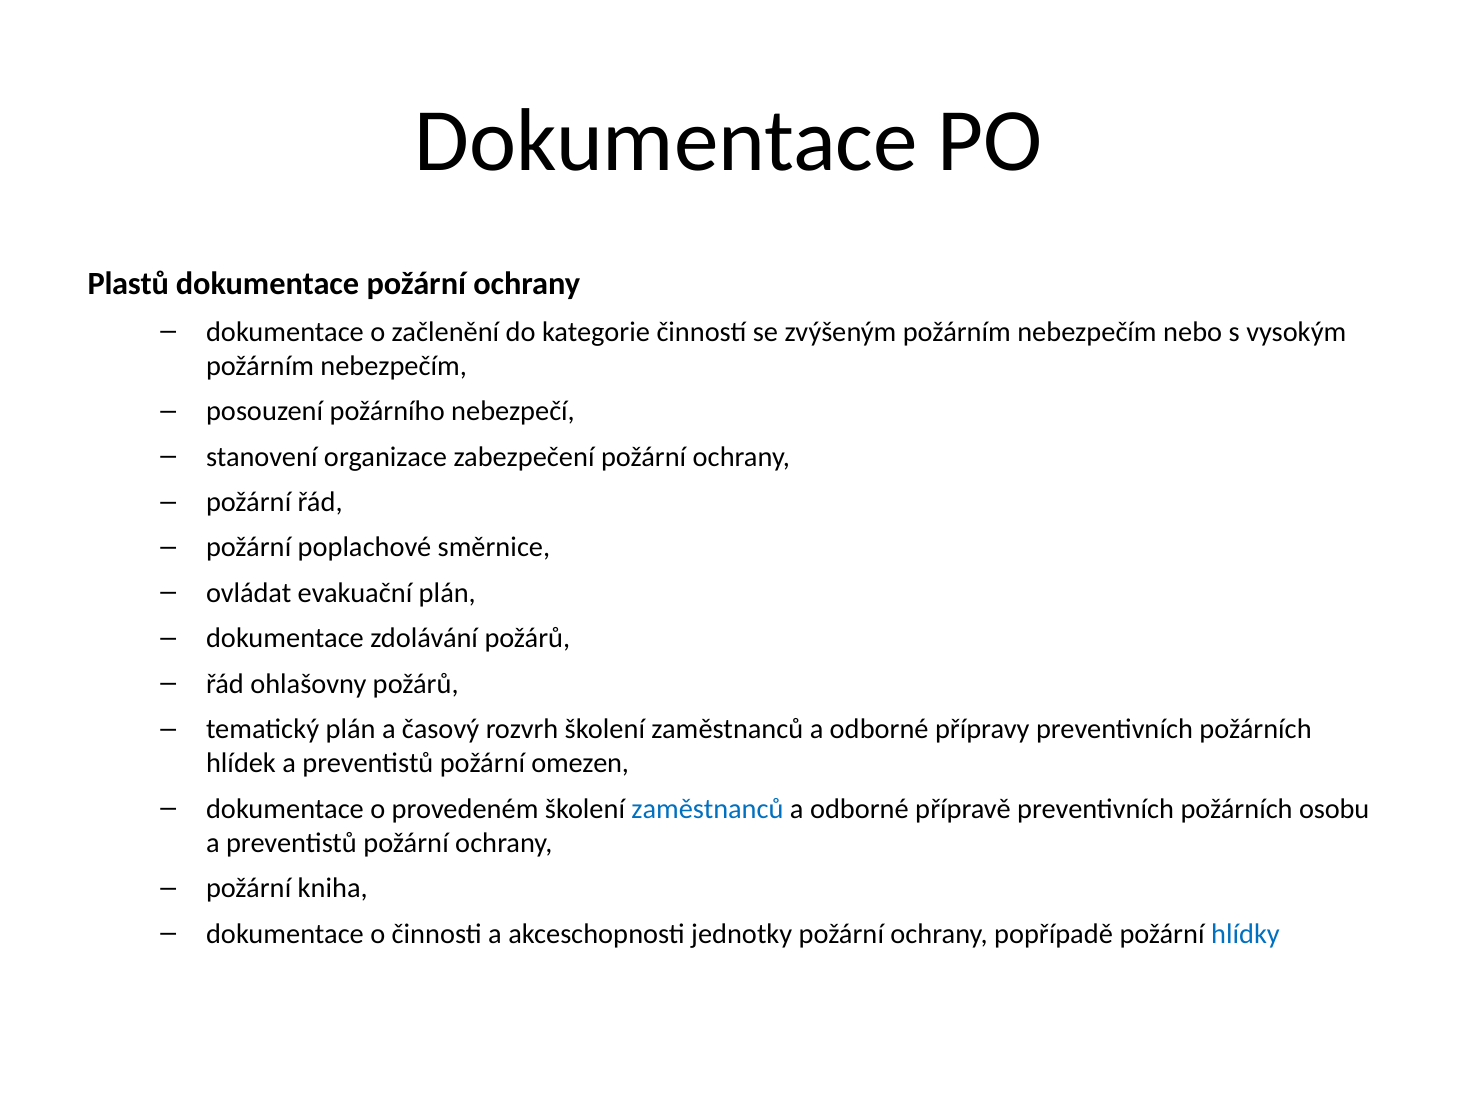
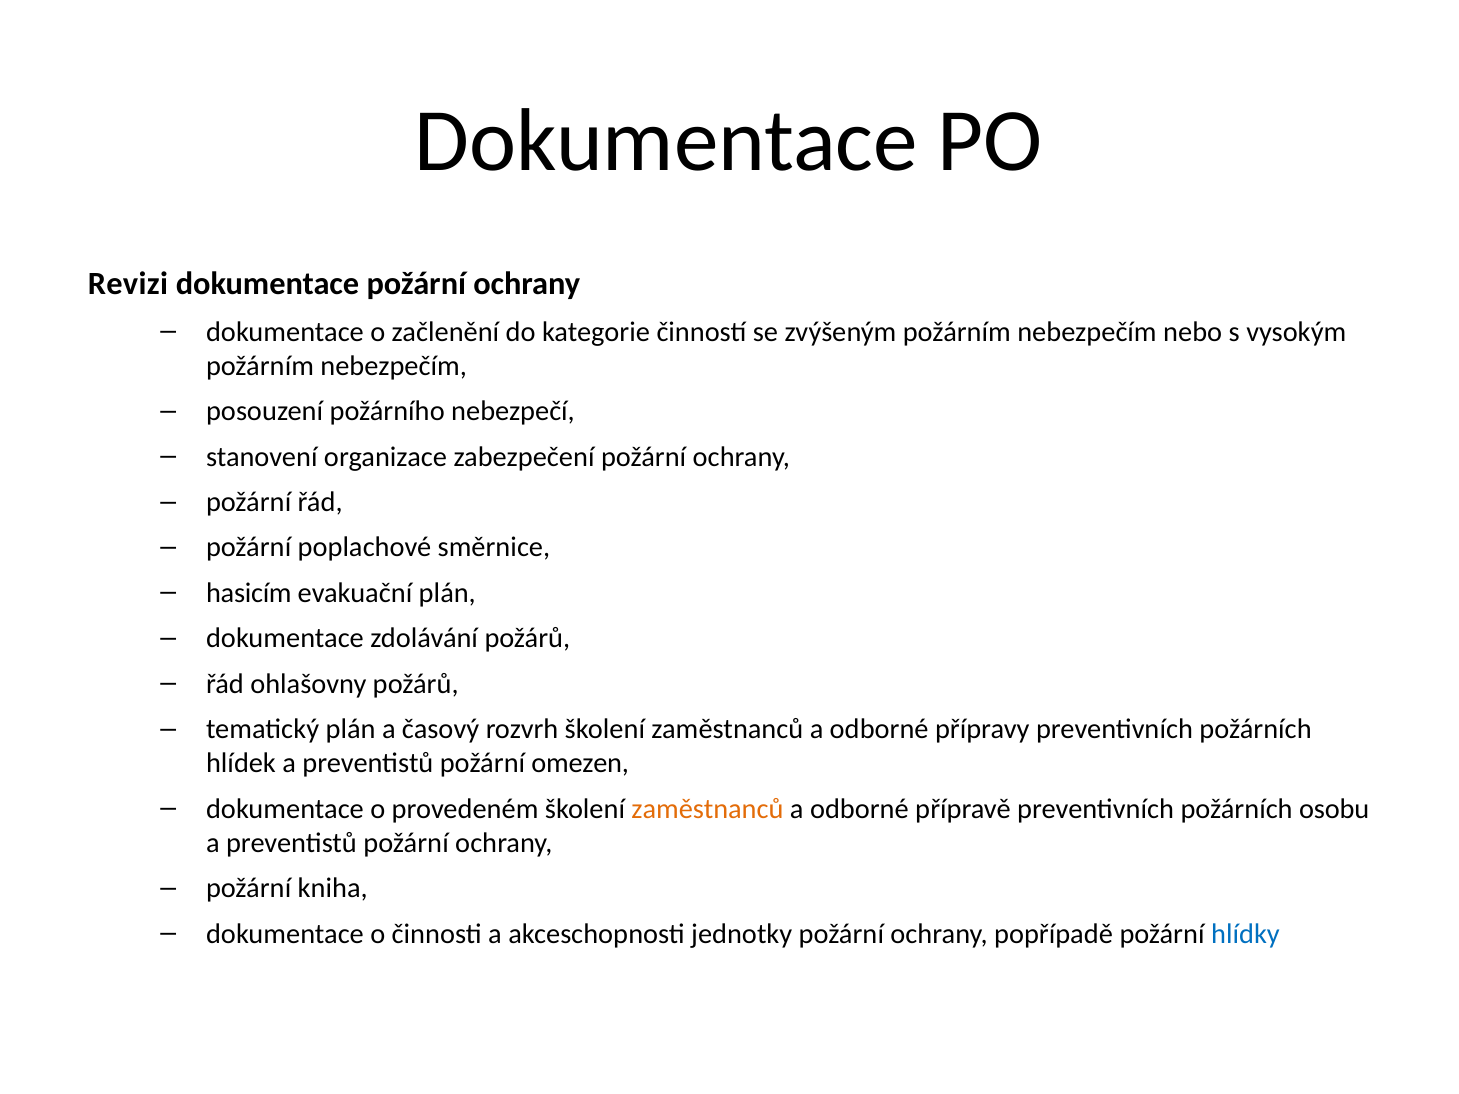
Plastů: Plastů -> Revizi
ovládat: ovládat -> hasicím
zaměstnanců at (707, 809) colour: blue -> orange
